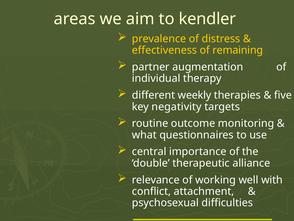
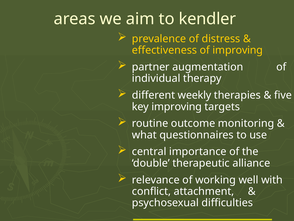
of remaining: remaining -> improving
key negativity: negativity -> improving
